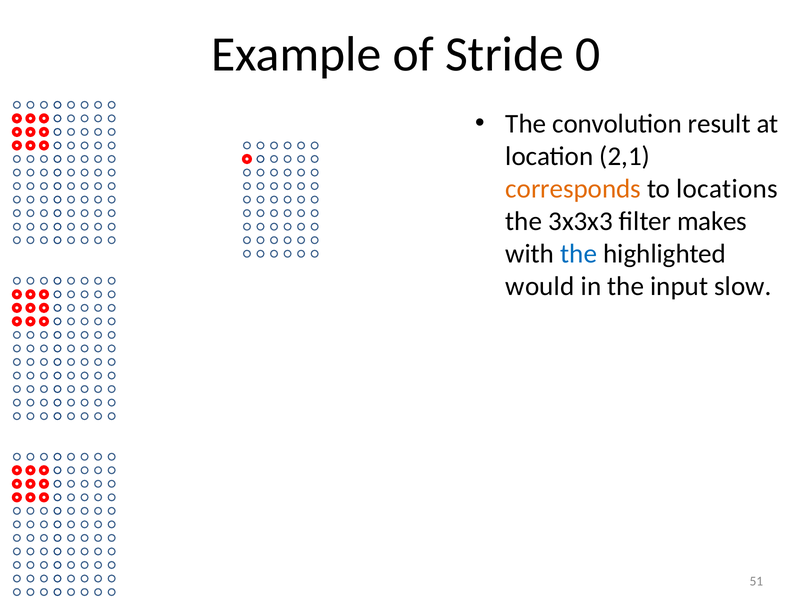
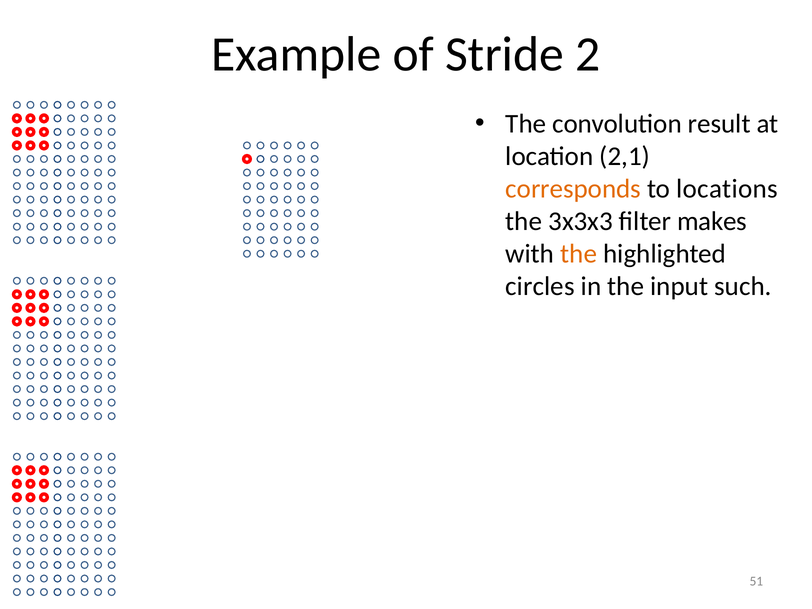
0: 0 -> 2
the at (579, 254) colour: blue -> orange
would: would -> circles
slow: slow -> such
